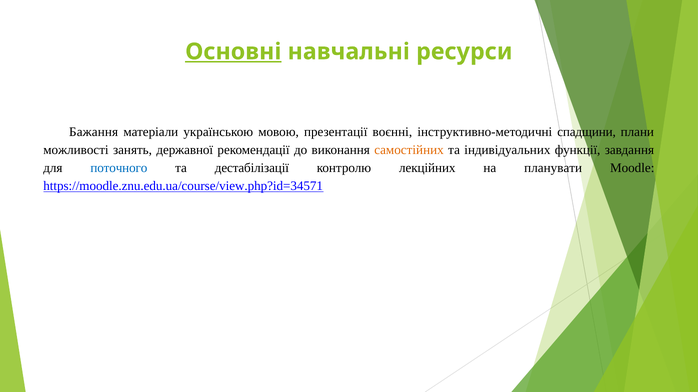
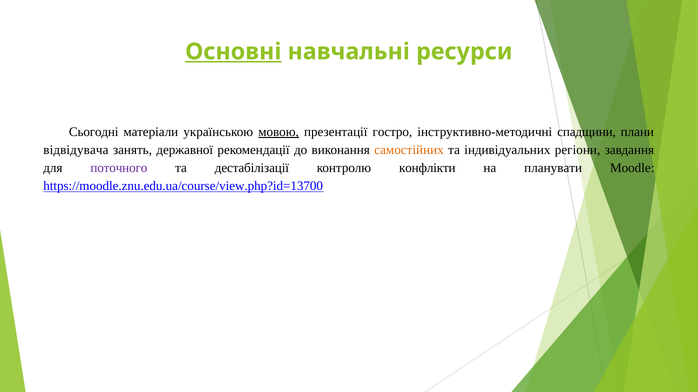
Бажання: Бажання -> Сьогодні
мовою underline: none -> present
воєнні: воєнні -> гостро
можливості: можливості -> відвідувача
функції: функції -> регіони
поточного colour: blue -> purple
лекційних: лекційних -> конфлікти
https://moodle.znu.edu.ua/course/view.php?id=34571: https://moodle.znu.edu.ua/course/view.php?id=34571 -> https://moodle.znu.edu.ua/course/view.php?id=13700
